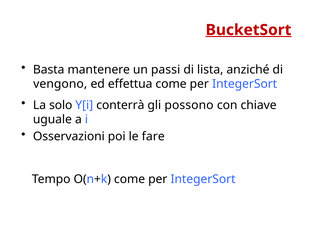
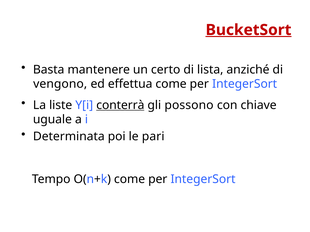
passi: passi -> certo
solo: solo -> liste
conterrà underline: none -> present
Osservazioni: Osservazioni -> Determinata
fare: fare -> pari
